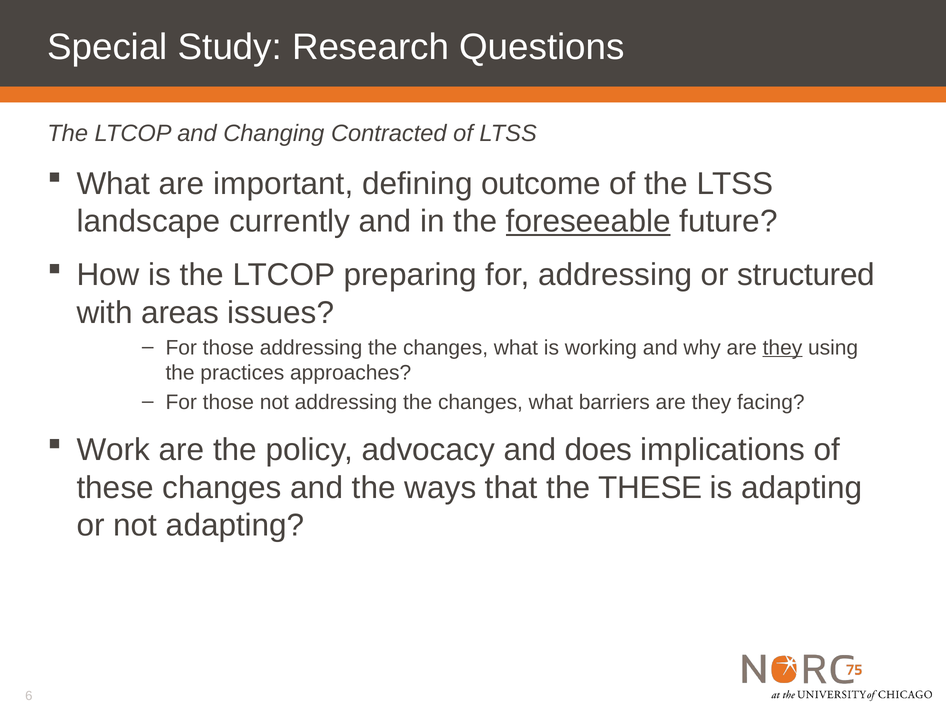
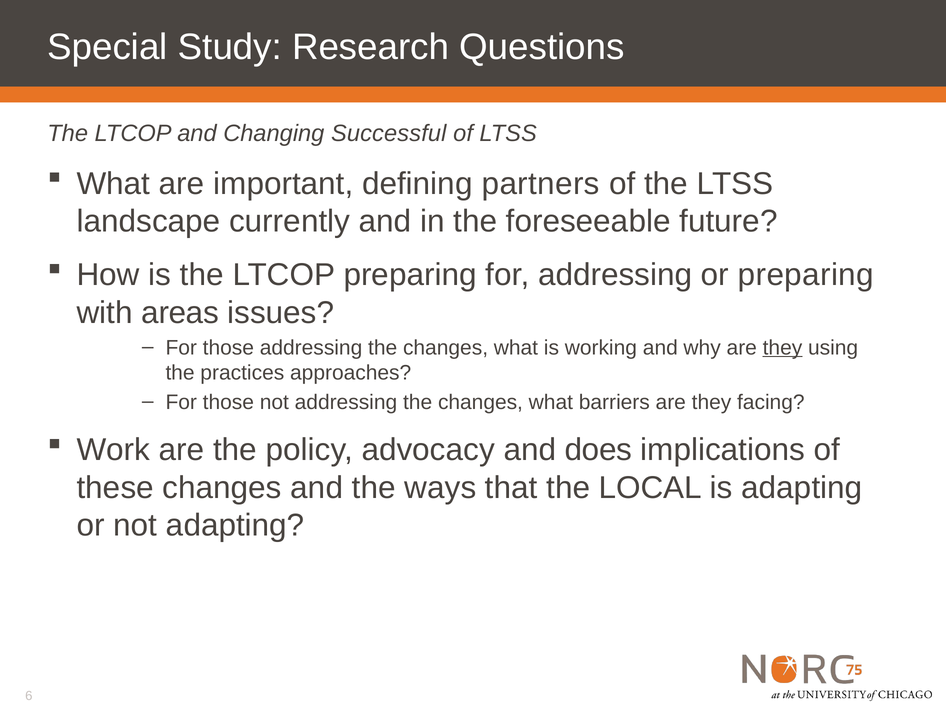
Contracted: Contracted -> Successful
outcome: outcome -> partners
foreseeable underline: present -> none
or structured: structured -> preparing
the THESE: THESE -> LOCAL
